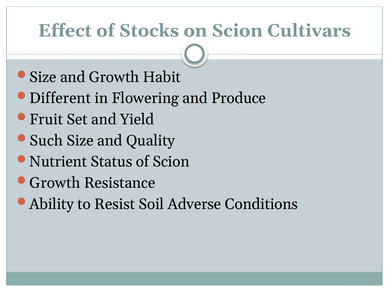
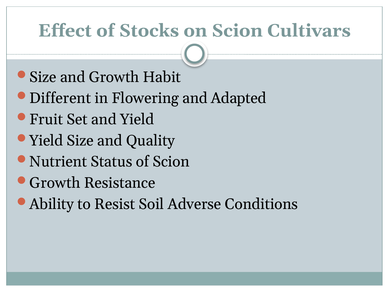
Produce: Produce -> Adapted
Such at (46, 140): Such -> Yield
